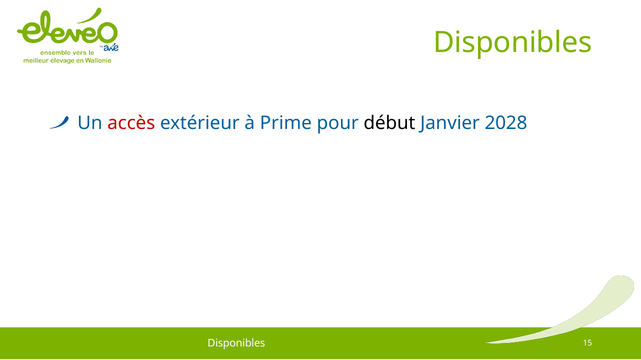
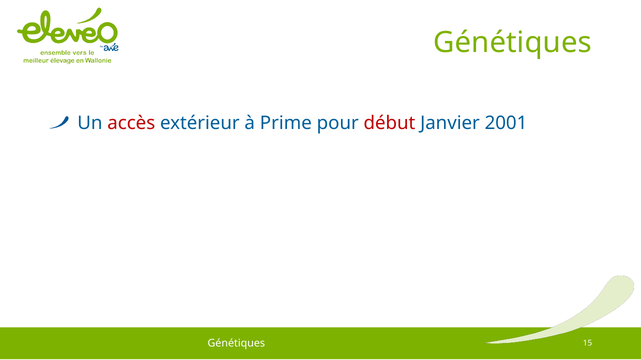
Disponibles at (513, 43): Disponibles -> Génétiques
début colour: black -> red
2028: 2028 -> 2001
Disponibles at (236, 344): Disponibles -> Génétiques
